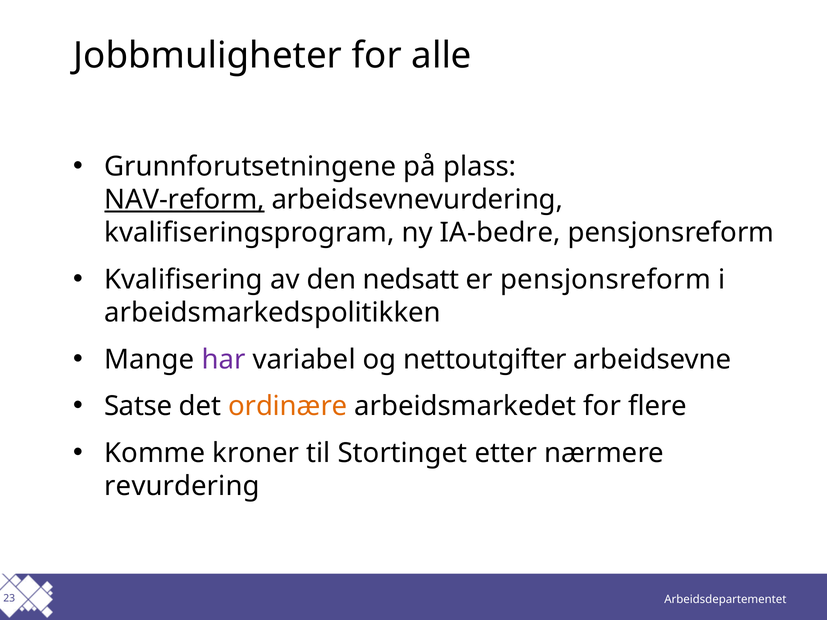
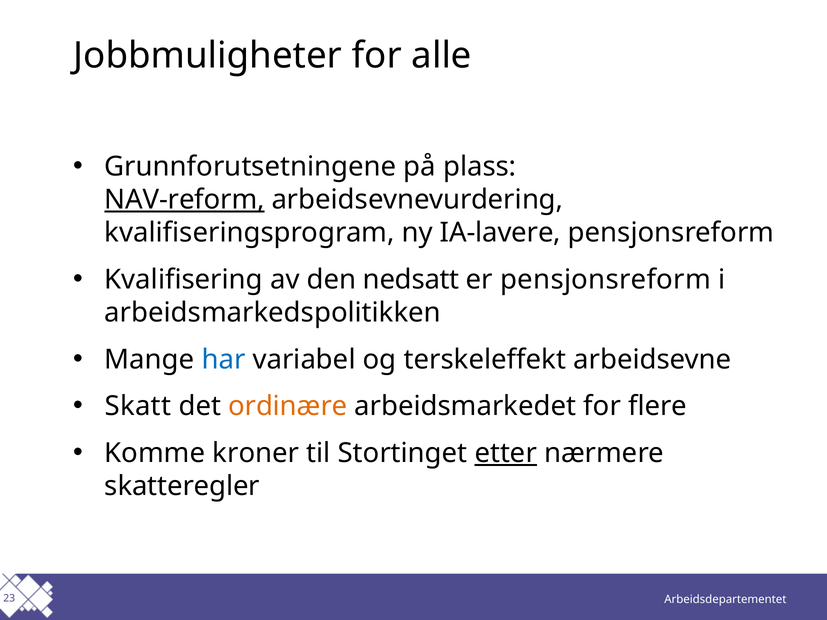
IA-bedre: IA-bedre -> IA-lavere
har colour: purple -> blue
nettoutgifter: nettoutgifter -> terskeleffekt
Satse: Satse -> Skatt
etter underline: none -> present
revurdering: revurdering -> skatteregler
